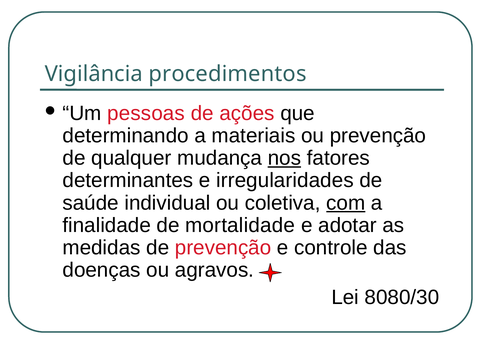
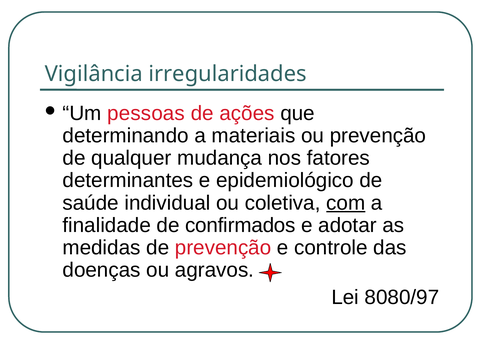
procedimentos: procedimentos -> irregularidades
nos underline: present -> none
irregularidades: irregularidades -> epidemiológico
mortalidade: mortalidade -> confirmados
8080/30: 8080/30 -> 8080/97
